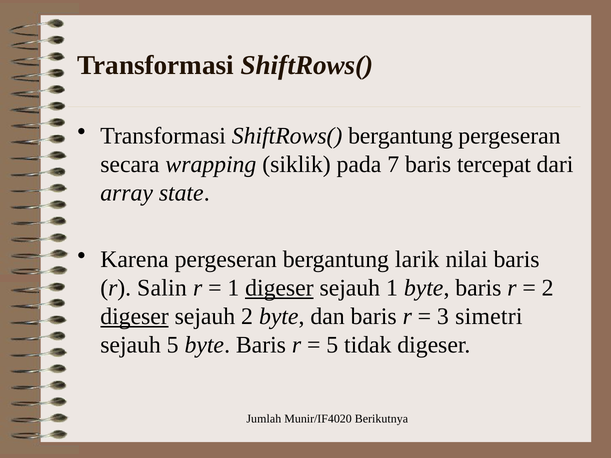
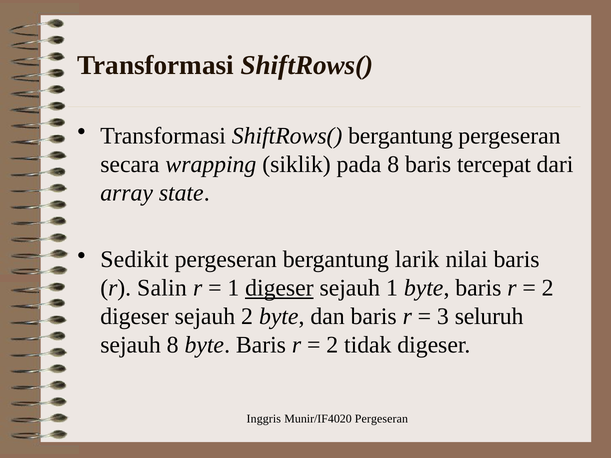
pada 7: 7 -> 8
Karena: Karena -> Sedikit
digeser at (135, 317) underline: present -> none
simetri: simetri -> seluruh
sejauh 5: 5 -> 8
5 at (332, 345): 5 -> 2
Jumlah: Jumlah -> Inggris
Munir/IF4020 Berikutnya: Berikutnya -> Pergeseran
